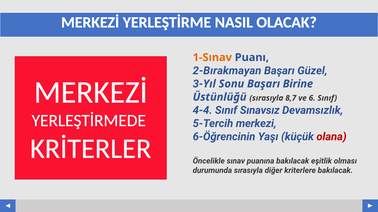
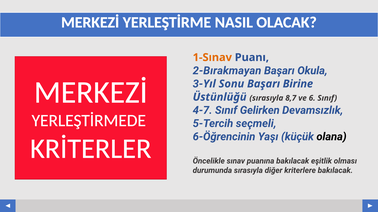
Güzel: Güzel -> Okula
4-4: 4-4 -> 4-7
Sınavsız: Sınavsız -> Gelirken
merkezi: merkezi -> seçmeli
olana colour: red -> black
